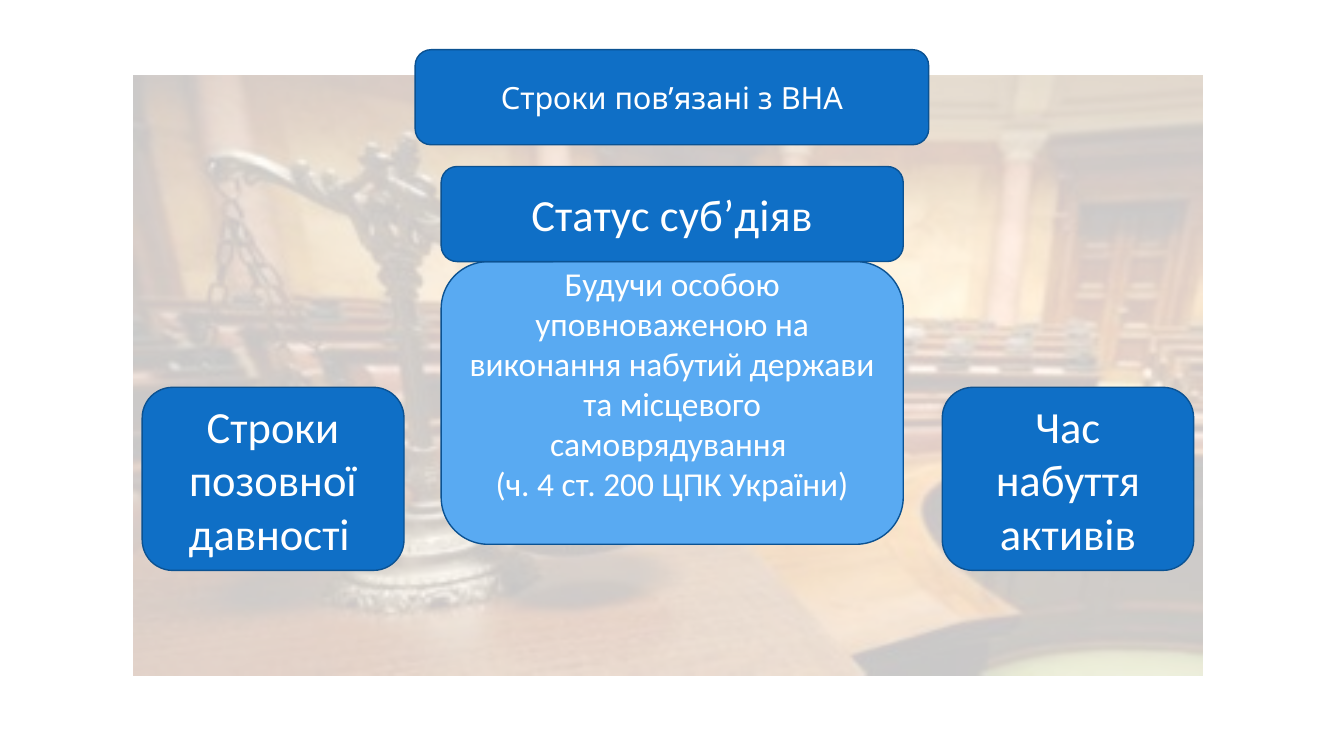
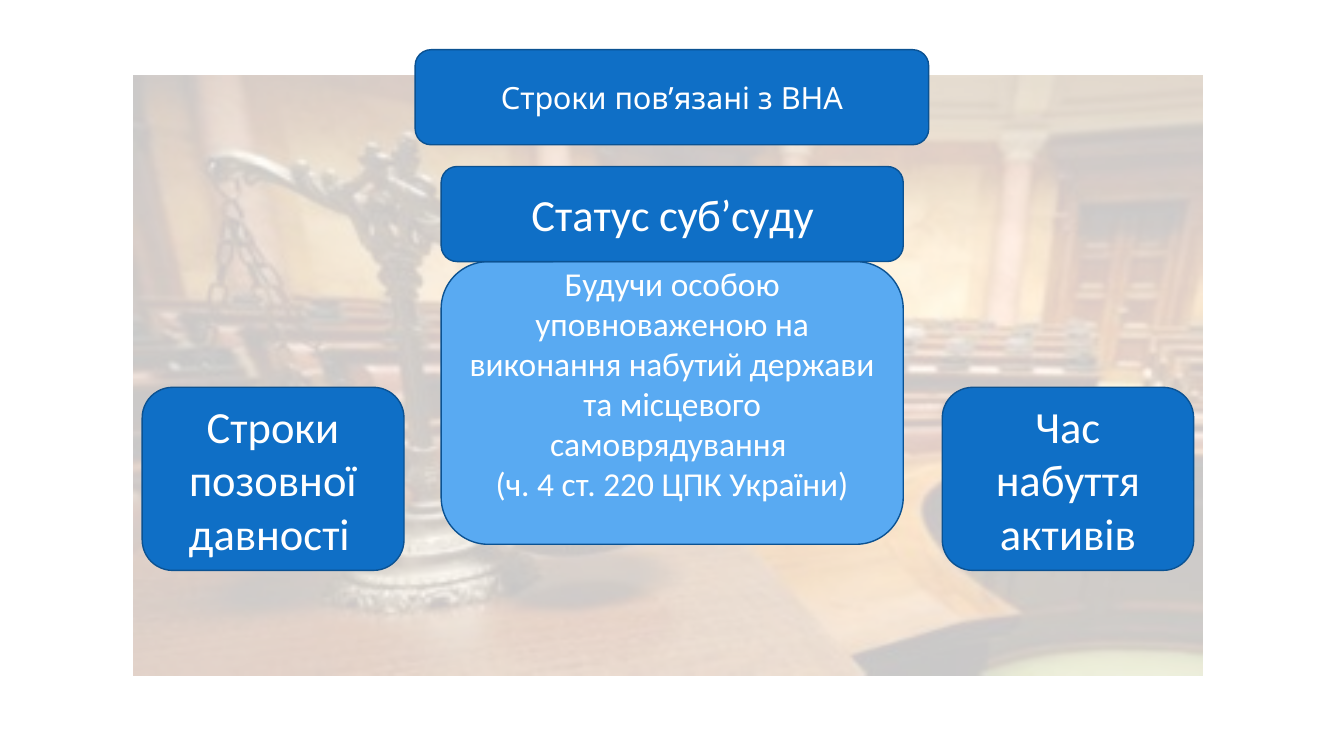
суб’діяв: суб’діяв -> суб’суду
200: 200 -> 220
